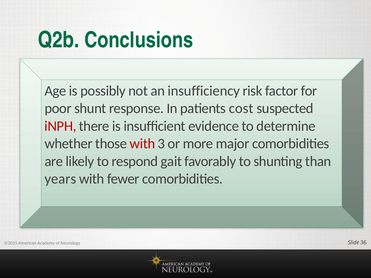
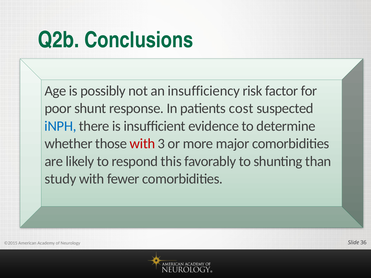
iNPH colour: red -> blue
gait: gait -> this
years: years -> study
